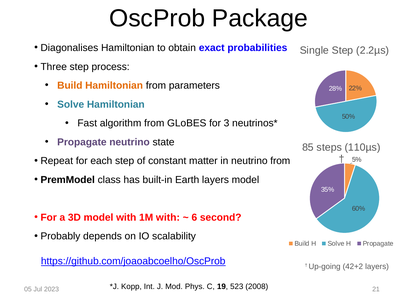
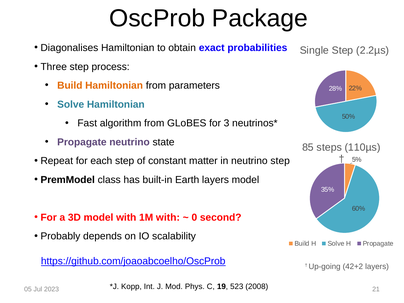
neutrino from: from -> step
6: 6 -> 0
